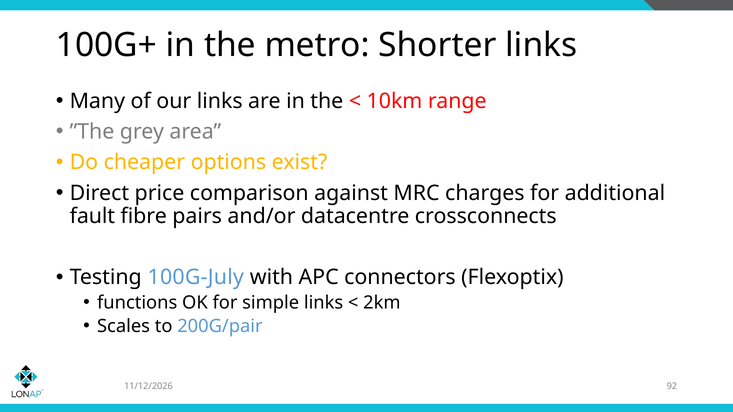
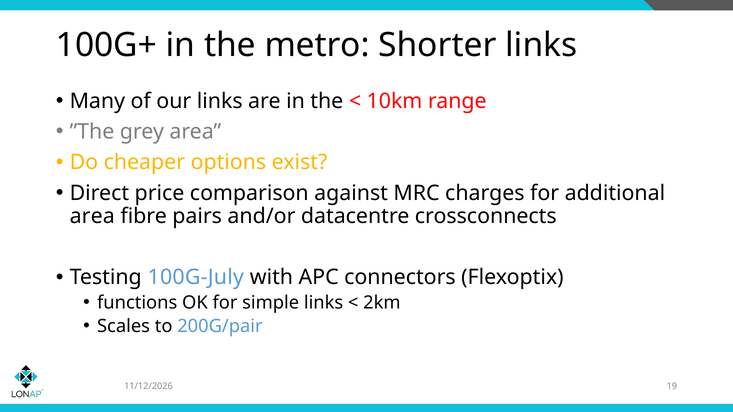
fault at (92, 216): fault -> area
92: 92 -> 19
